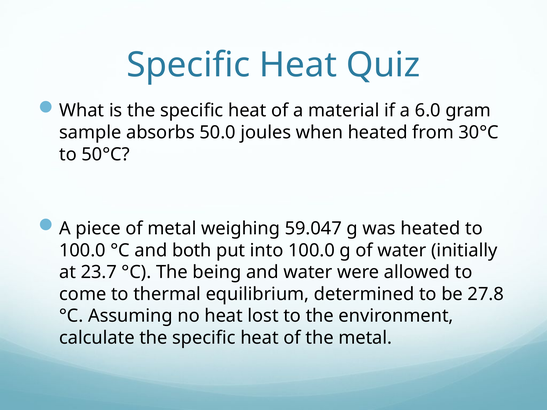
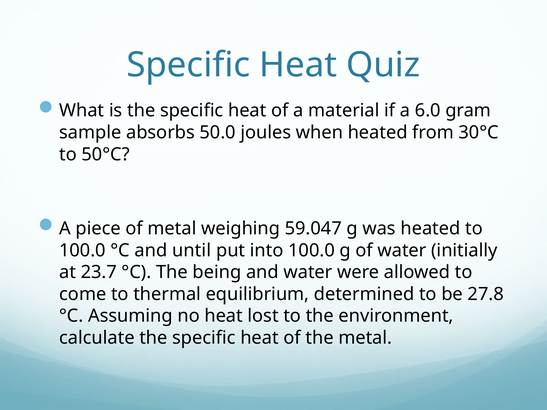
both: both -> until
